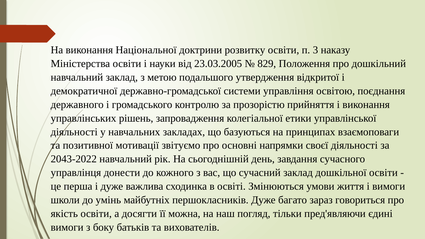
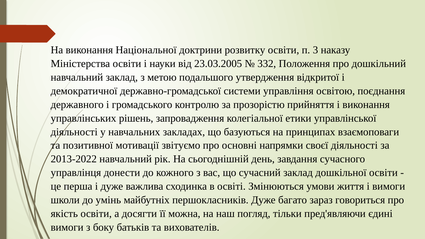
829: 829 -> 332
2043-2022: 2043-2022 -> 2013-2022
